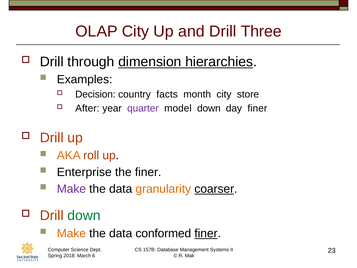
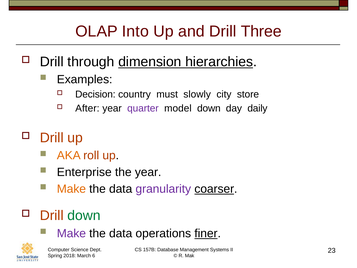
OLAP City: City -> Into
facts: facts -> must
month: month -> slowly
finer at (257, 108): finer -> daily
the finer: finer -> year
Make at (71, 189) colour: purple -> orange
granularity colour: orange -> purple
Make at (71, 233) colour: orange -> purple
conformed: conformed -> operations
